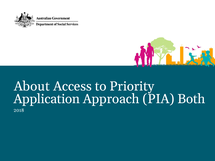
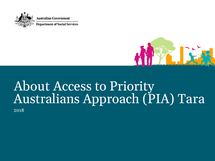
Application: Application -> Australians
Both: Both -> Tara
